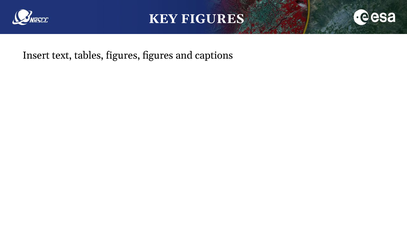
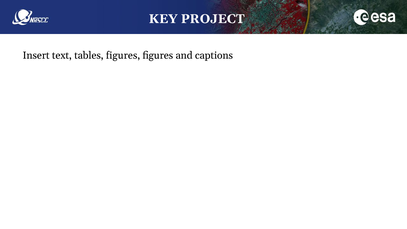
KEY FIGURES: FIGURES -> PROJECT
